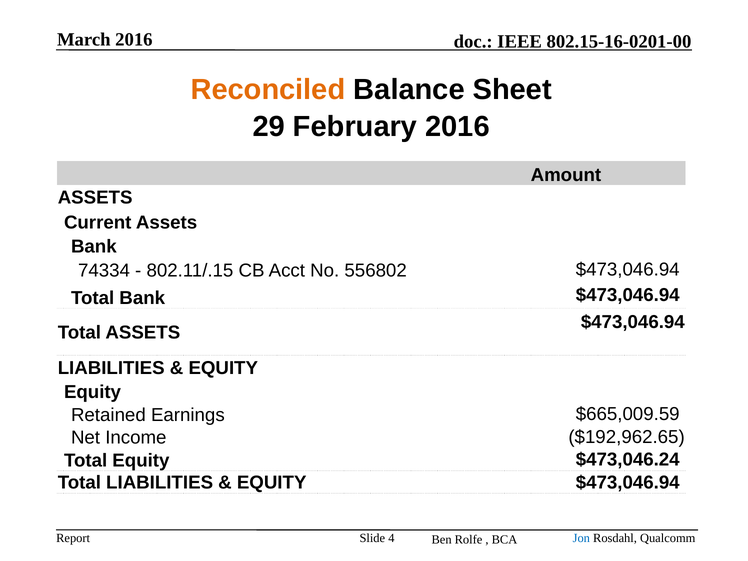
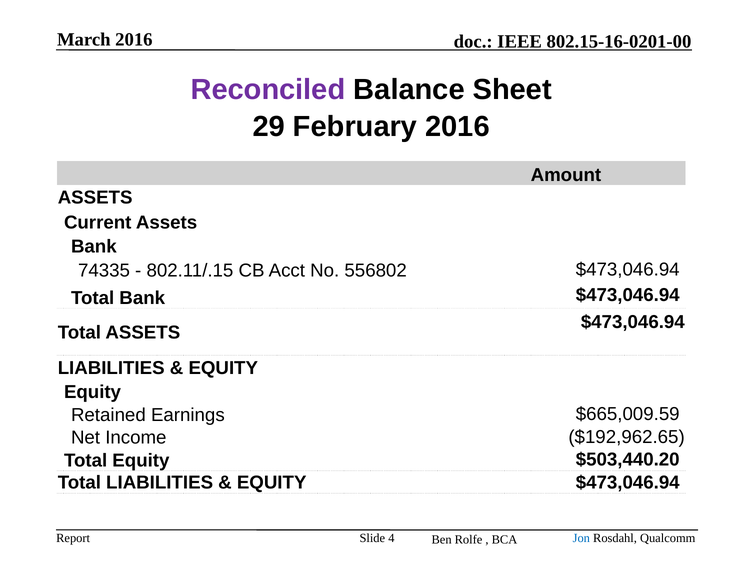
Reconciled colour: orange -> purple
74334: 74334 -> 74335
$473,046.24: $473,046.24 -> $503,440.20
